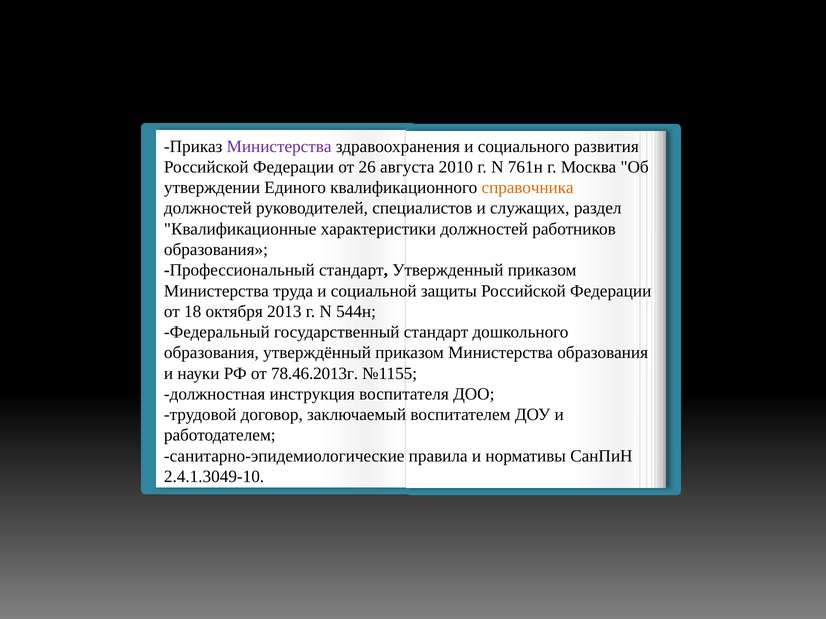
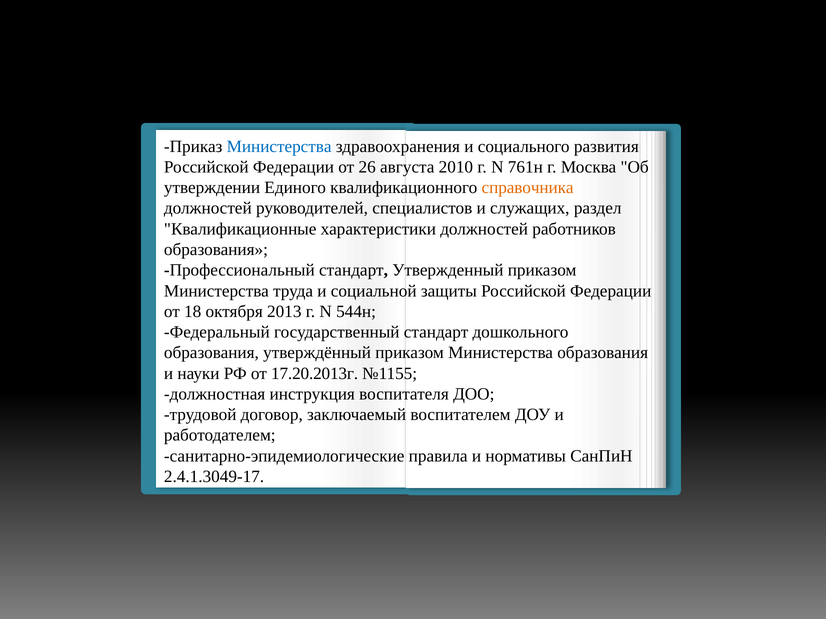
Министерства at (279, 147) colour: purple -> blue
78.46.2013г: 78.46.2013г -> 17.20.2013г
2.4.1.3049-10: 2.4.1.3049-10 -> 2.4.1.3049-17
